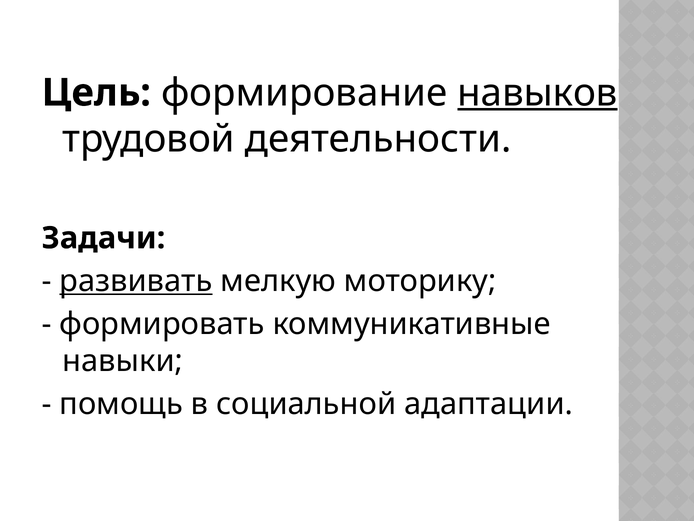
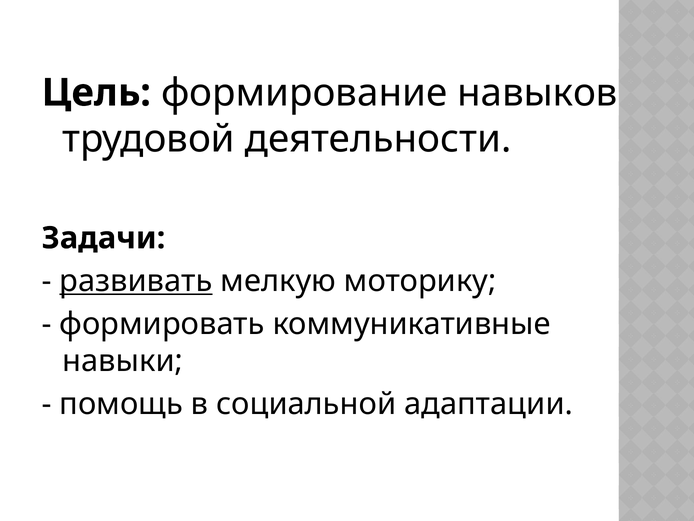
навыков underline: present -> none
